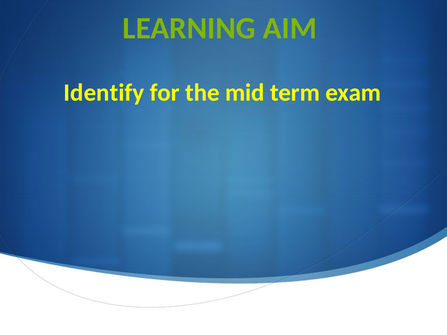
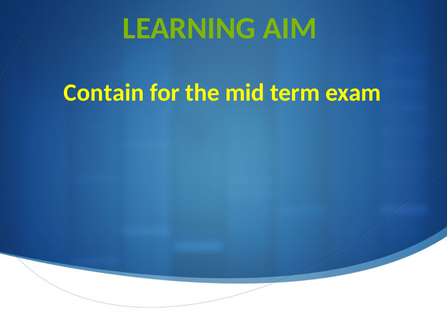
Identify: Identify -> Contain
